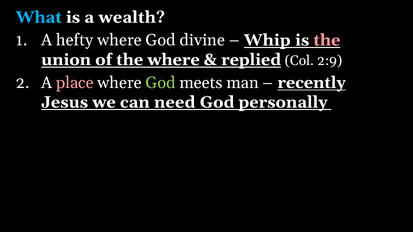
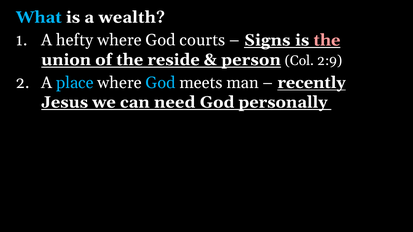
divine: divine -> courts
Whip: Whip -> Signs
the where: where -> reside
replied: replied -> person
place colour: pink -> light blue
God at (161, 83) colour: light green -> light blue
